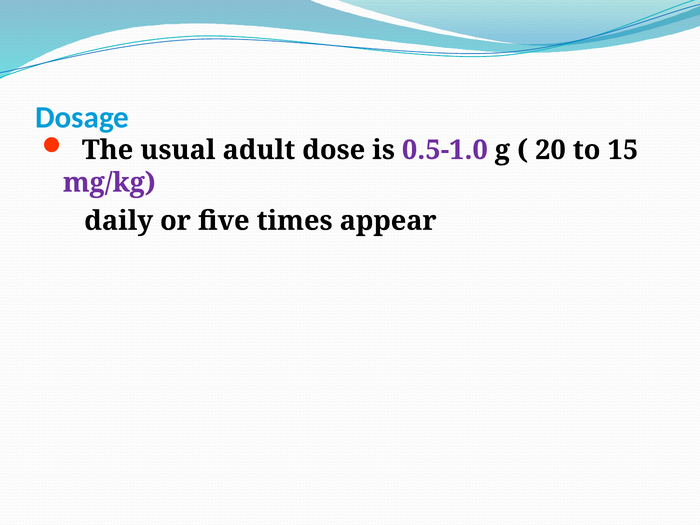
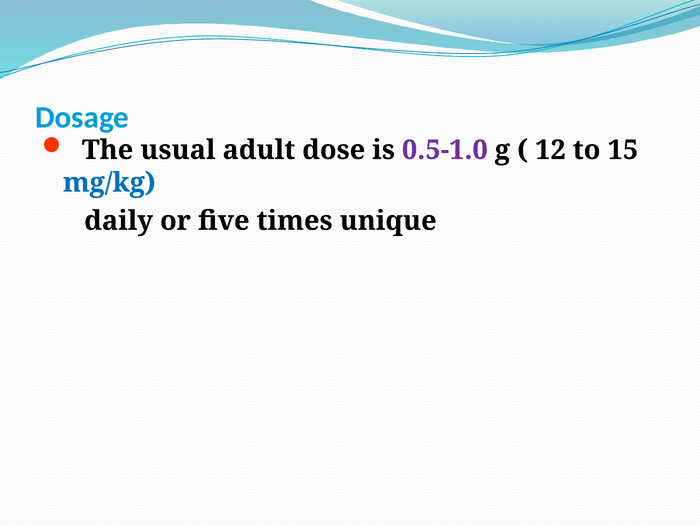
20: 20 -> 12
mg/kg colour: purple -> blue
appear: appear -> unique
